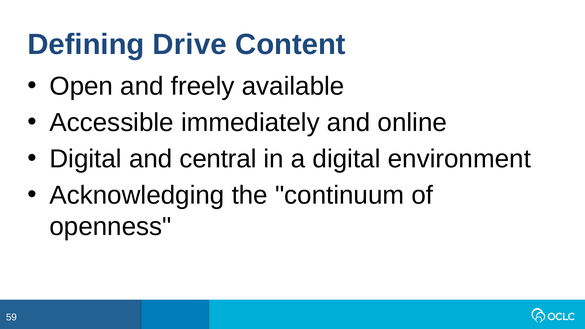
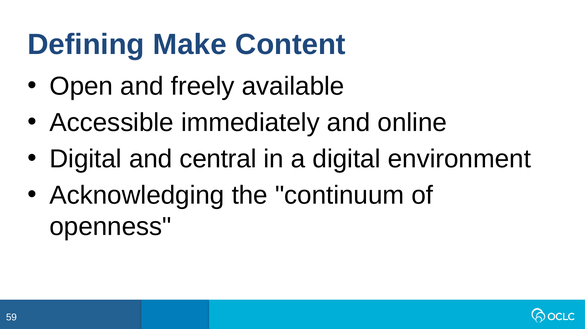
Drive: Drive -> Make
